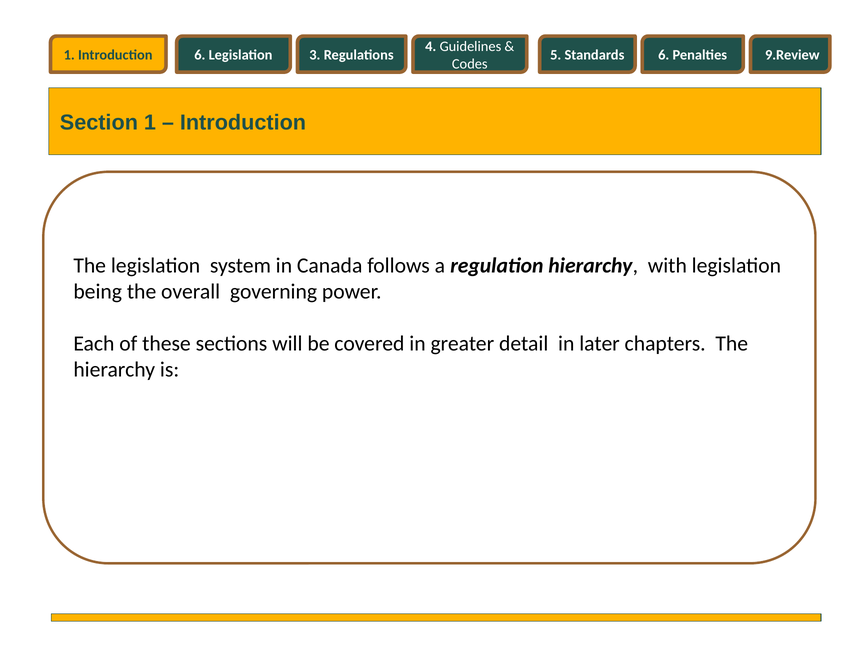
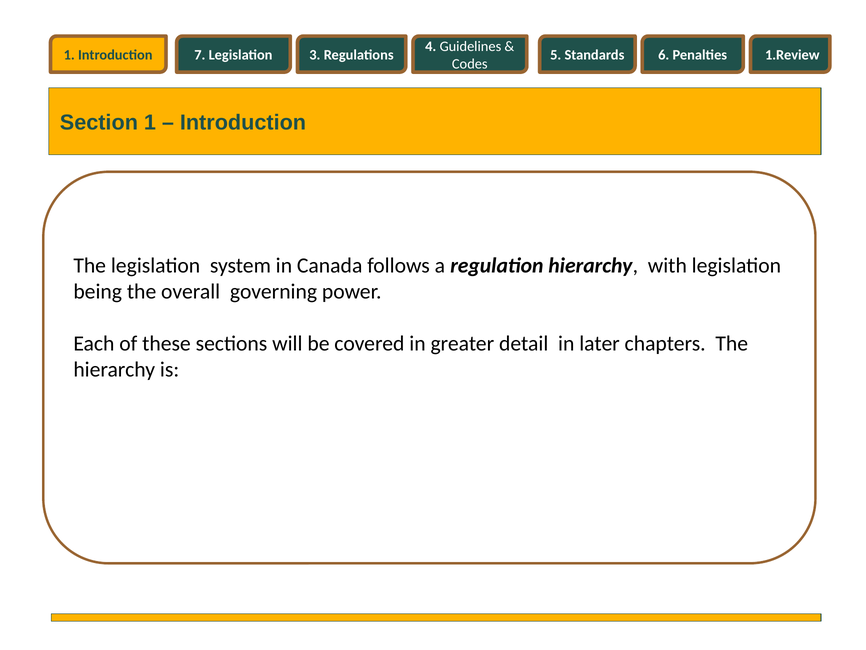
Introduction 6: 6 -> 7
9.Review: 9.Review -> 1.Review
